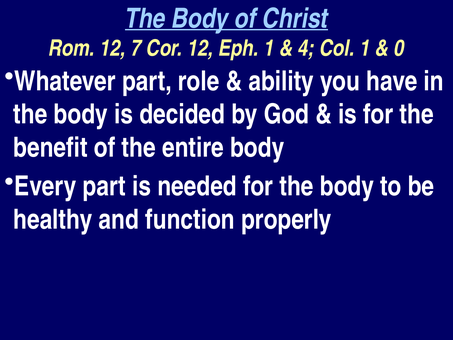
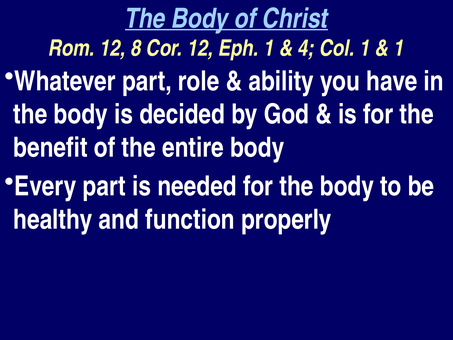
7: 7 -> 8
0 at (399, 48): 0 -> 1
